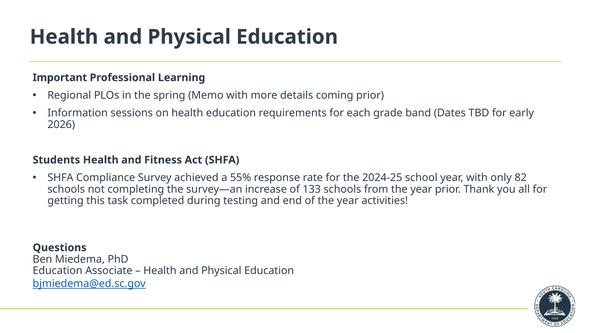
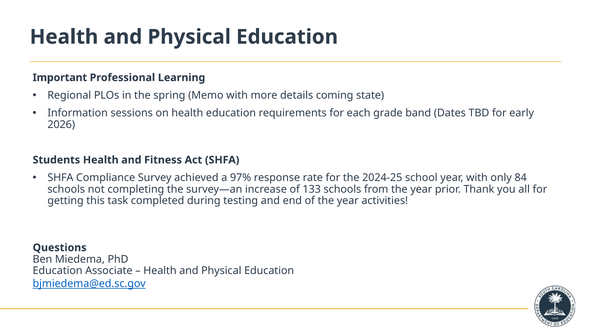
coming prior: prior -> state
55%: 55% -> 97%
82: 82 -> 84
